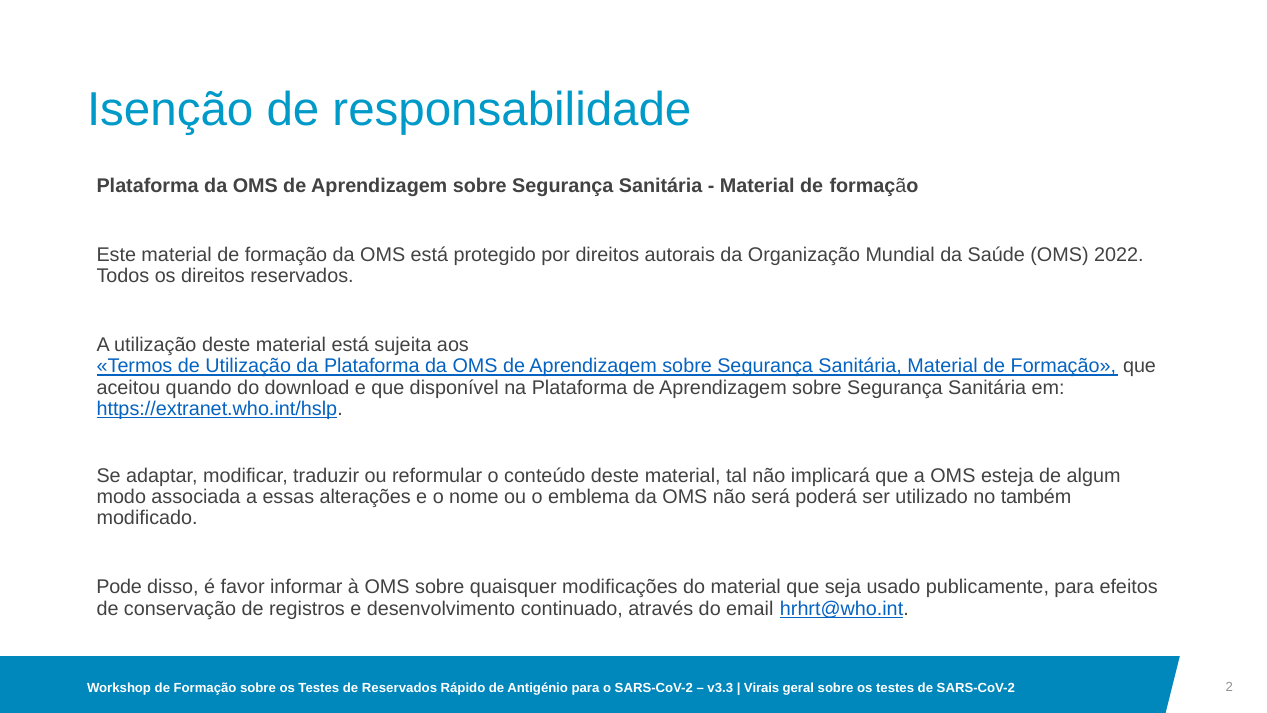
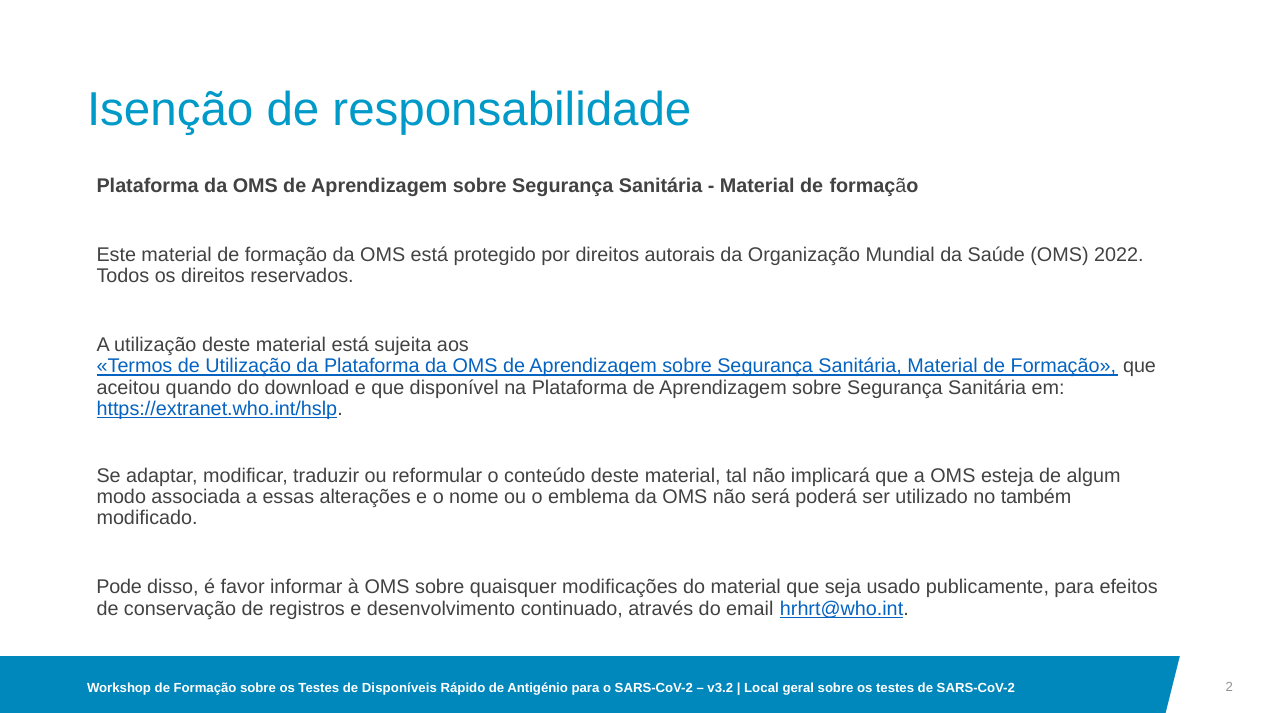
de Reservados: Reservados -> Disponíveis
v3.3: v3.3 -> v3.2
Virais: Virais -> Local
